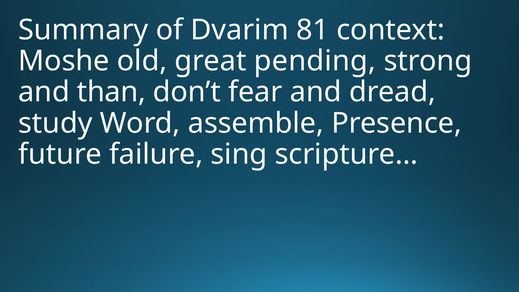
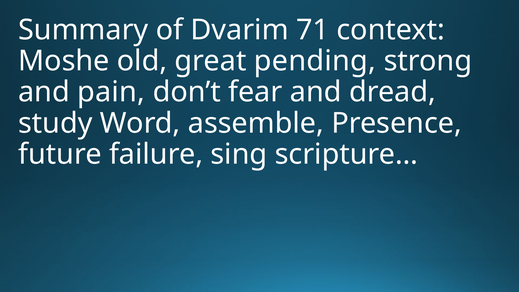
81: 81 -> 71
than: than -> pain
